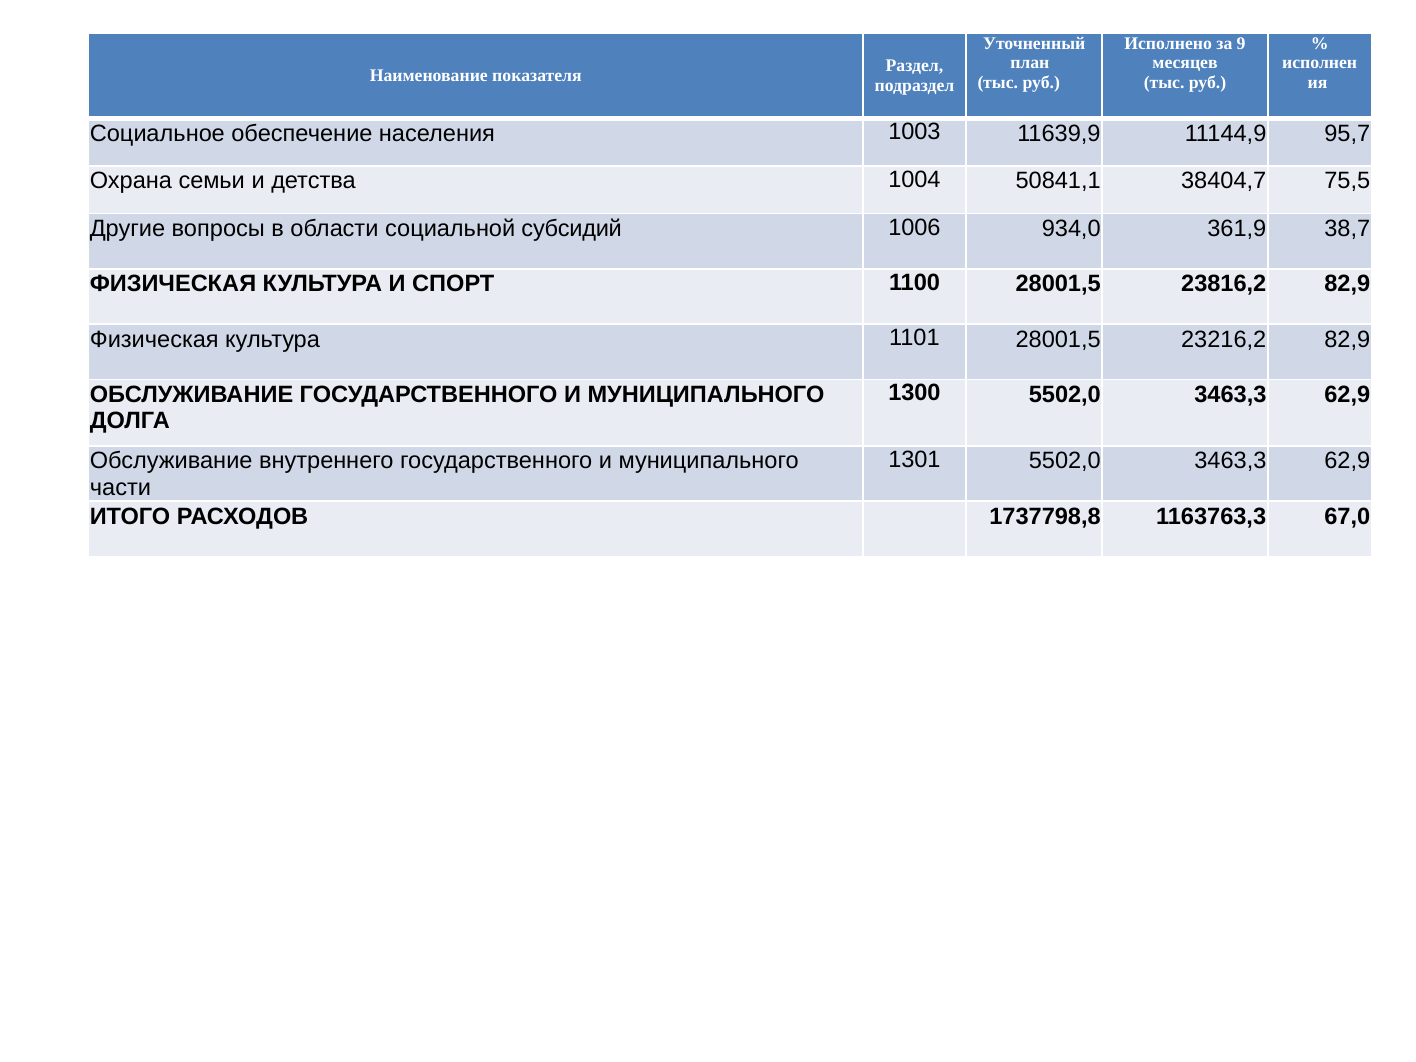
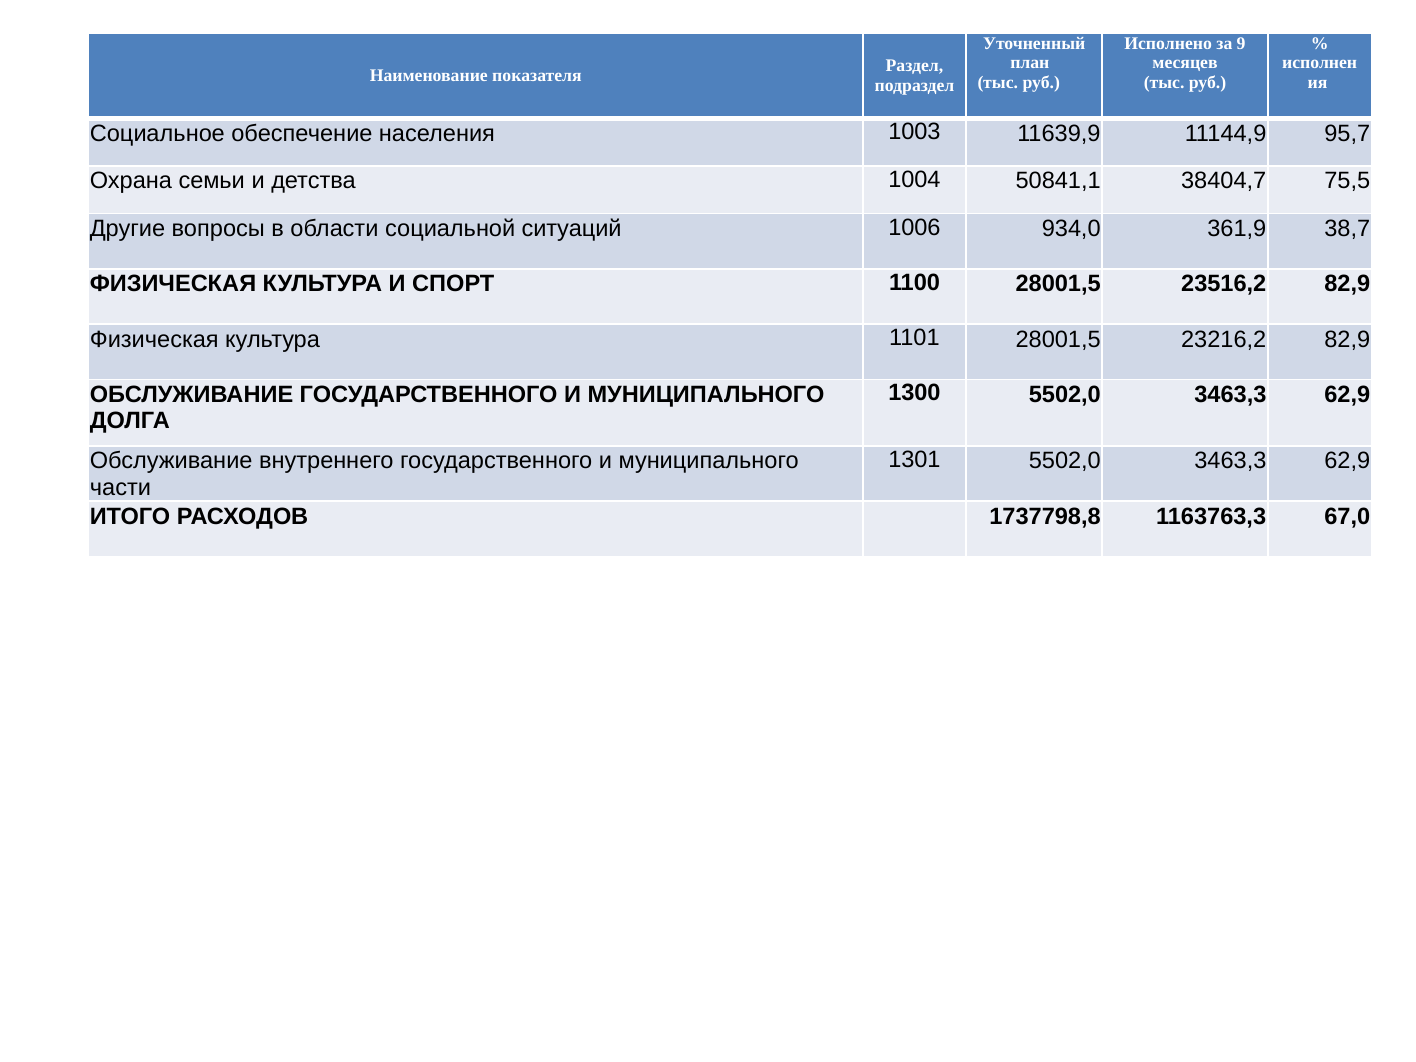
субсидий: субсидий -> ситуаций
23816,2: 23816,2 -> 23516,2
